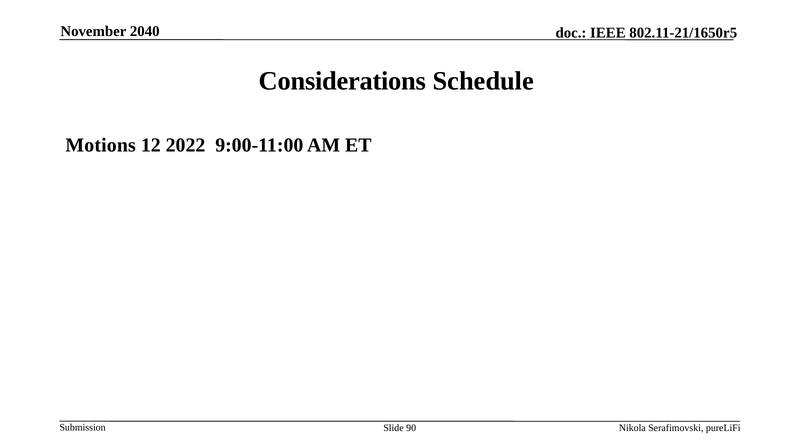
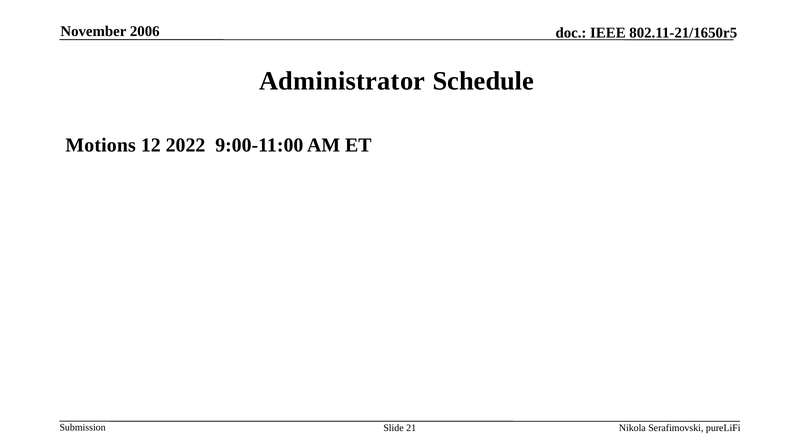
2040: 2040 -> 2006
Considerations: Considerations -> Administrator
90: 90 -> 21
